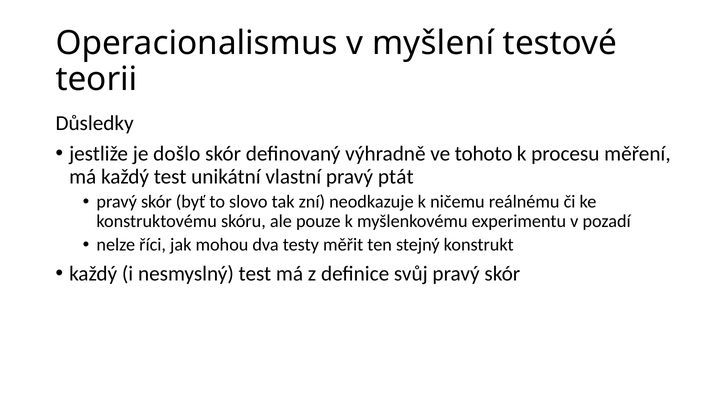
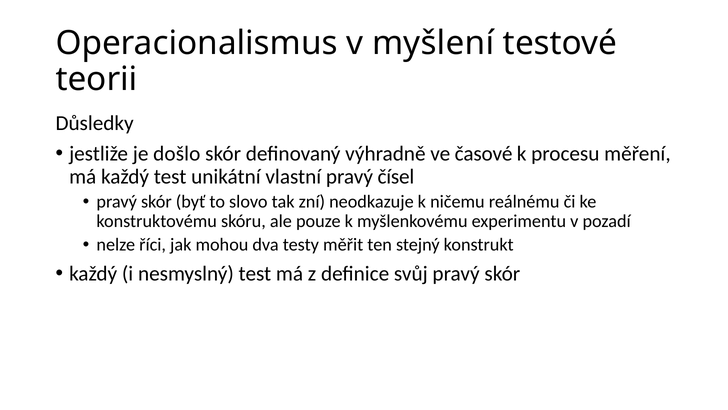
tohoto: tohoto -> časové
ptát: ptát -> čísel
